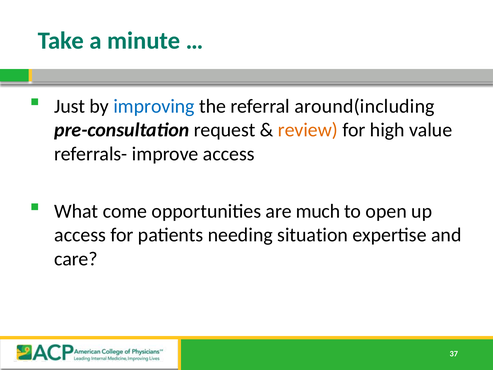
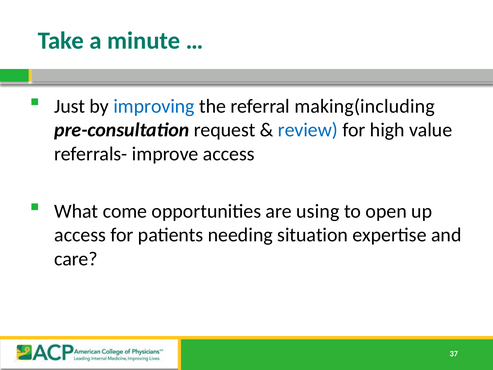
around(including: around(including -> making(including
review colour: orange -> blue
much: much -> using
